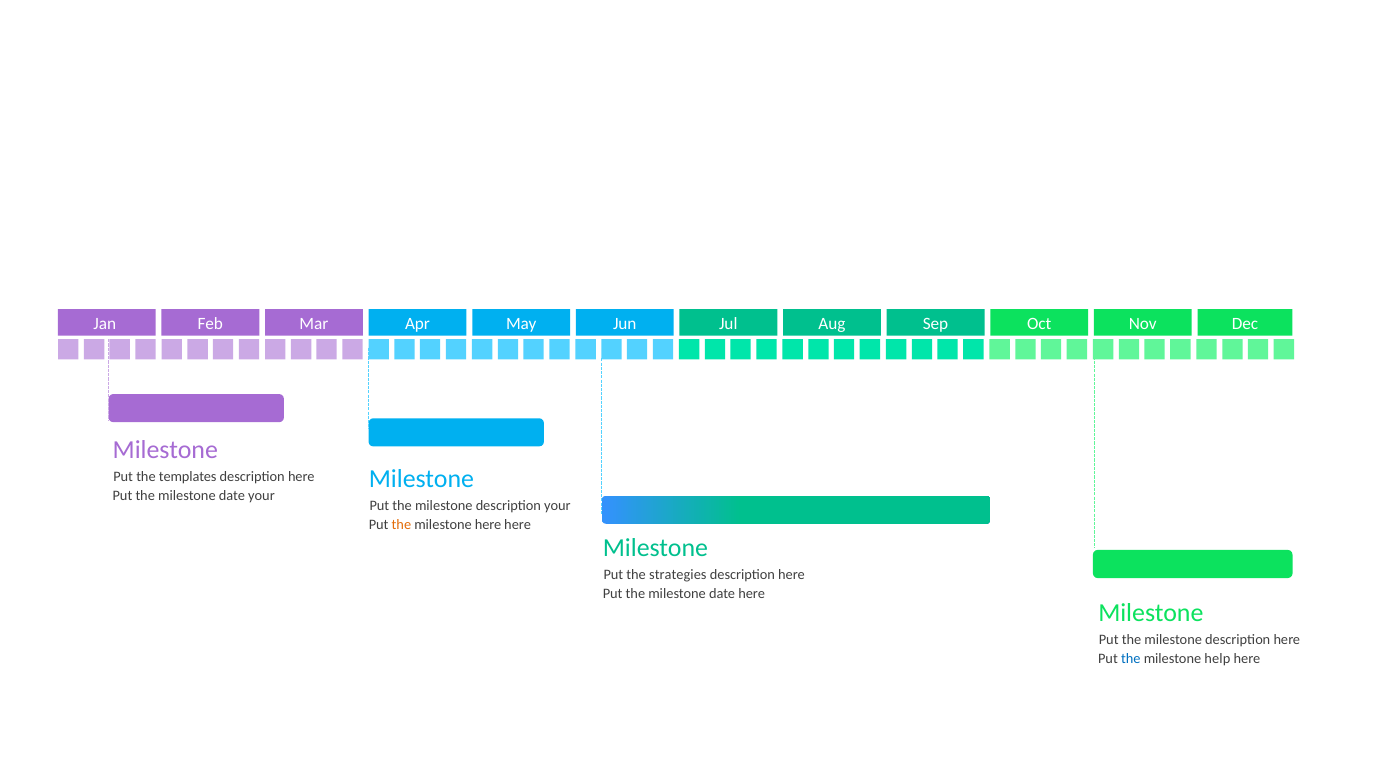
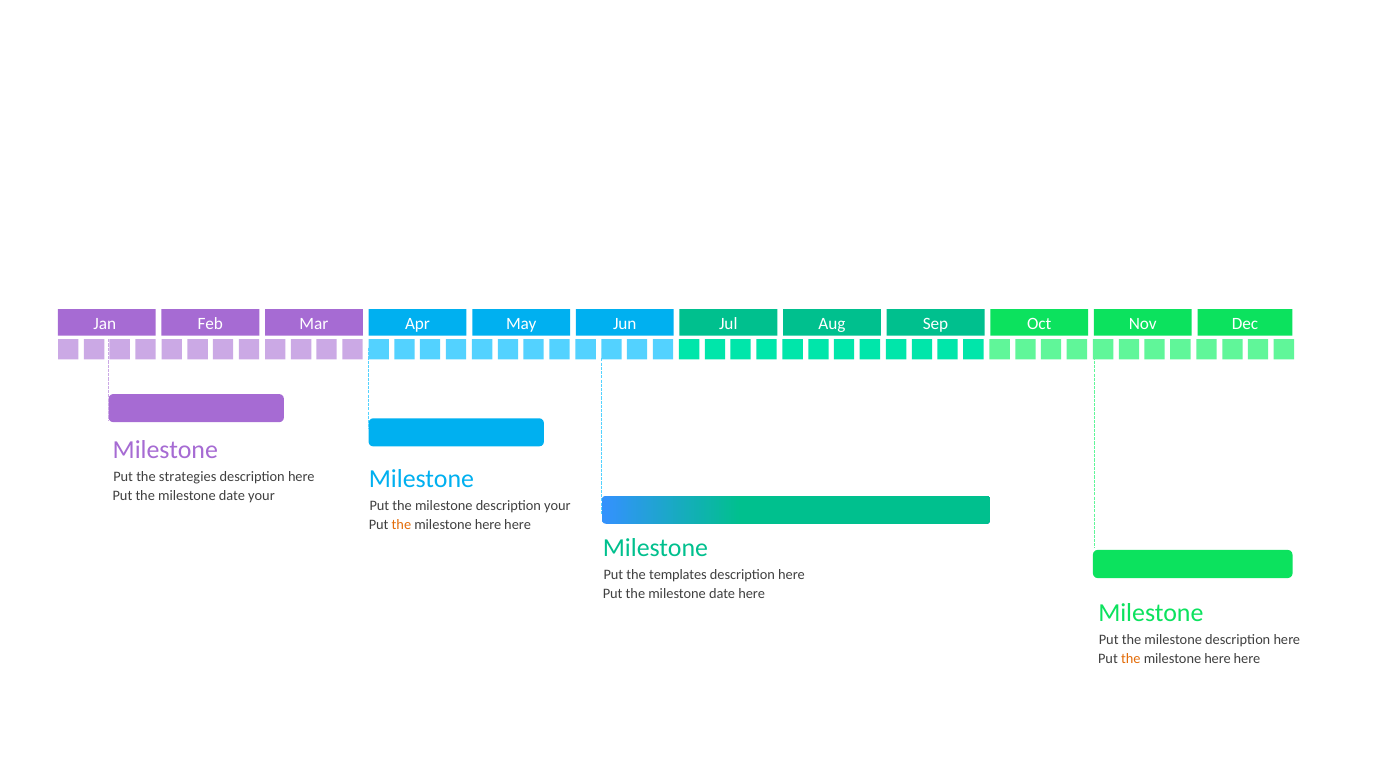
templates: templates -> strategies
strategies: strategies -> templates
the at (1131, 658) colour: blue -> orange
help at (1217, 658): help -> here
